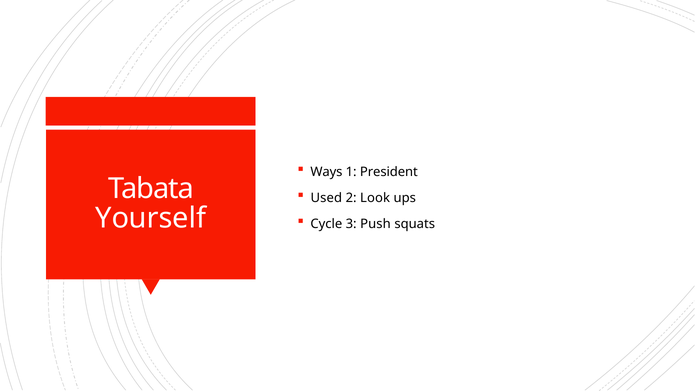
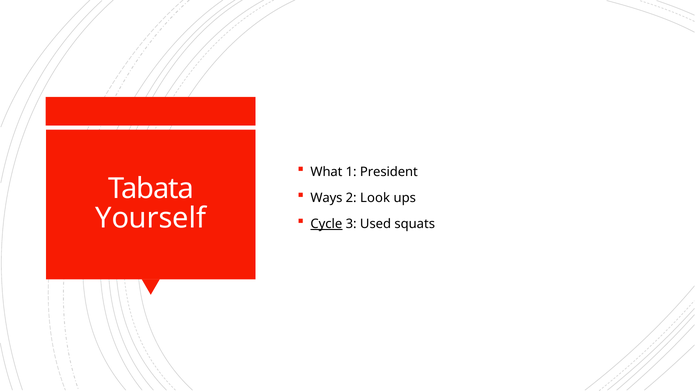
Ways: Ways -> What
Used: Used -> Ways
Cycle underline: none -> present
Push: Push -> Used
